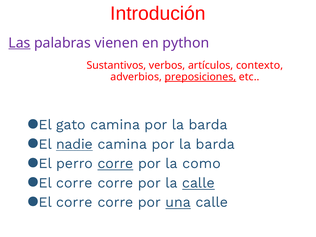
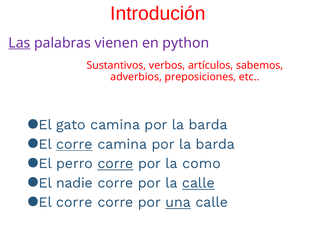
contexto: contexto -> sabemos
preposiciones underline: present -> none
nadie at (74, 144): nadie -> corre
corre at (74, 183): corre -> nadie
